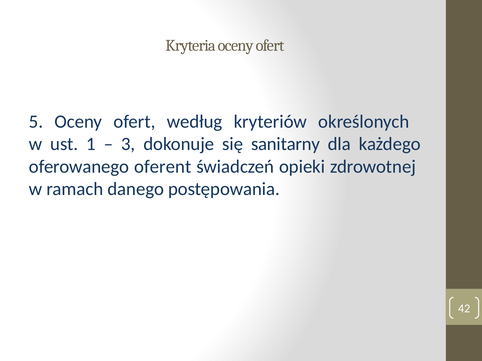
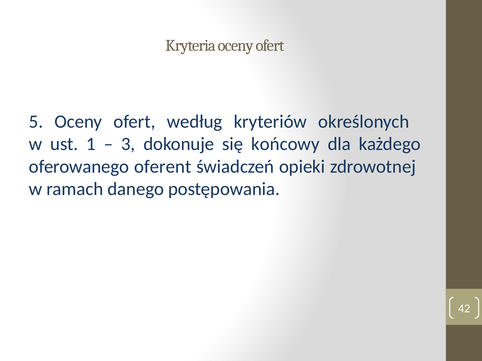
sanitarny: sanitarny -> końcowy
